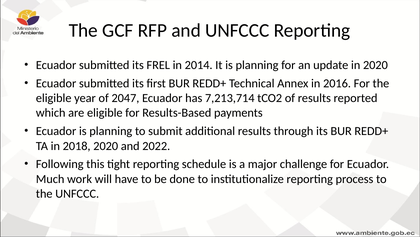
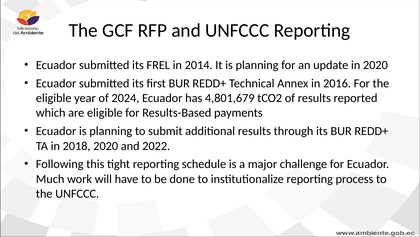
2047: 2047 -> 2024
7,213,714: 7,213,714 -> 4,801,679
